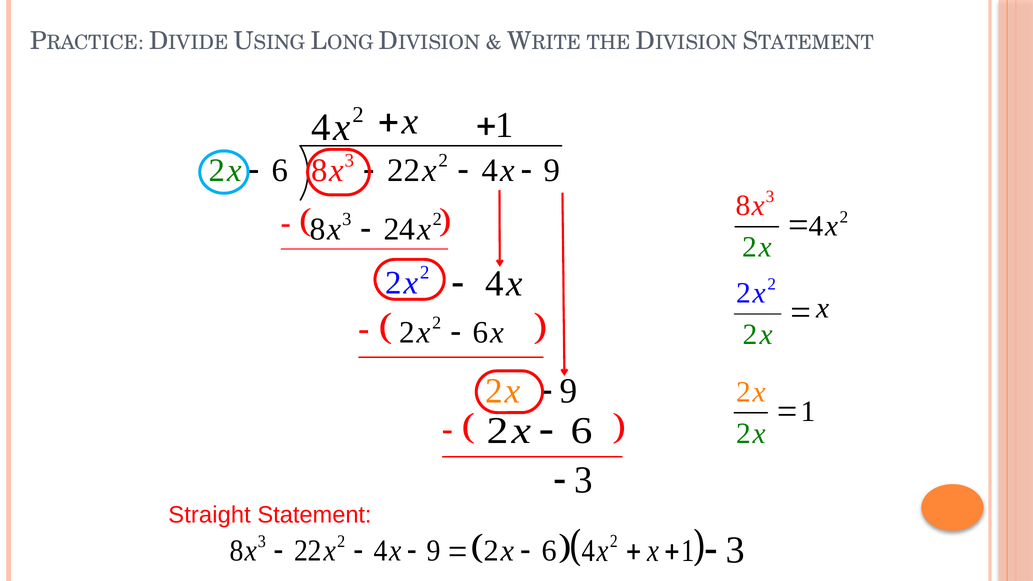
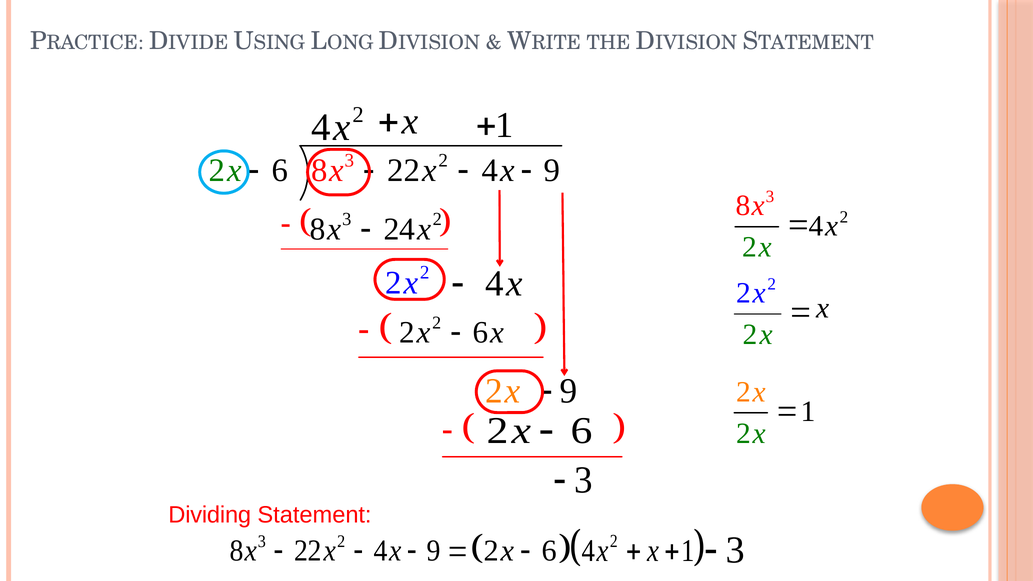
Straight: Straight -> Dividing
